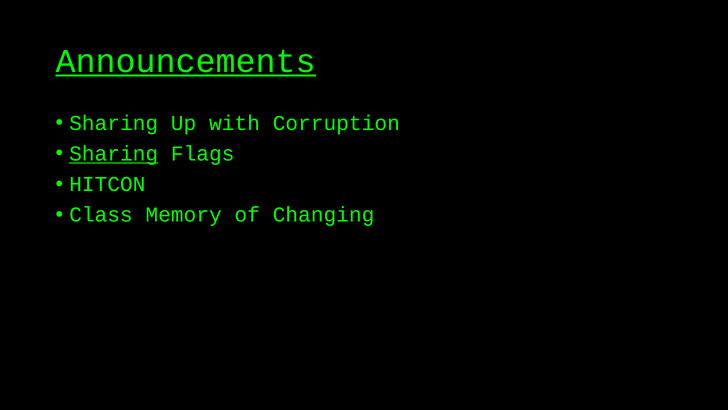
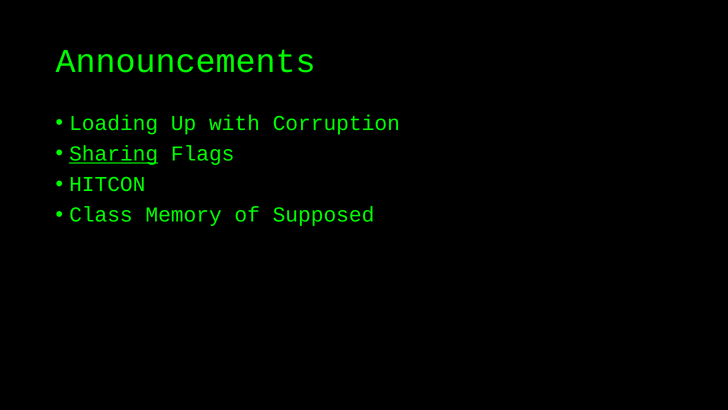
Announcements underline: present -> none
Sharing at (114, 123): Sharing -> Loading
Changing: Changing -> Supposed
